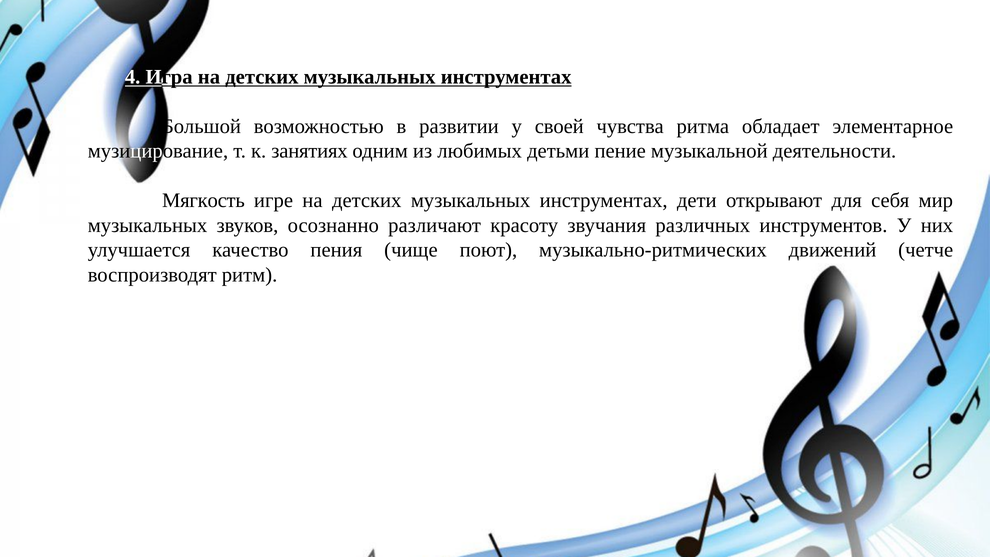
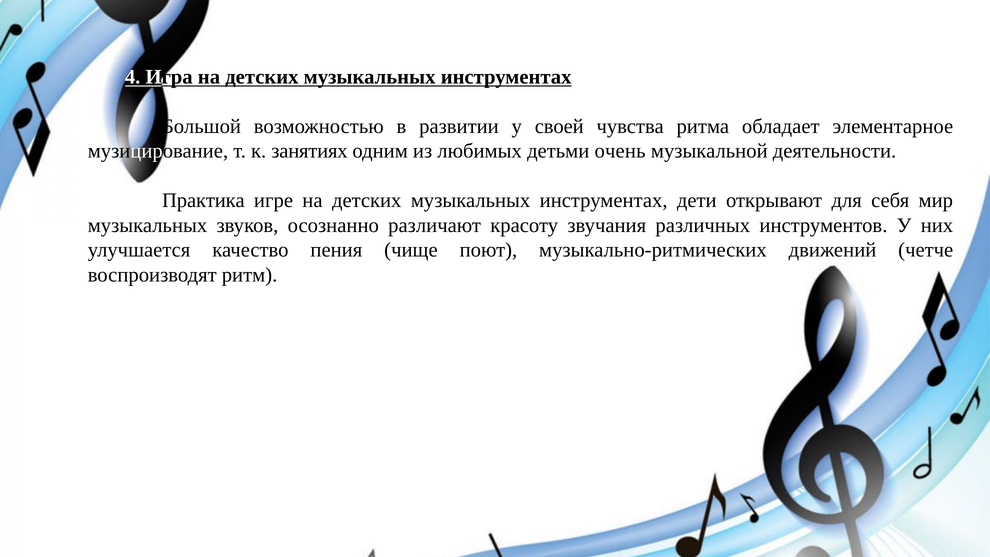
пение: пение -> очень
Мягкость: Мягкость -> Практика
